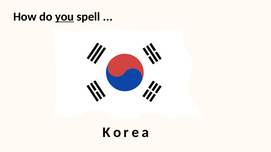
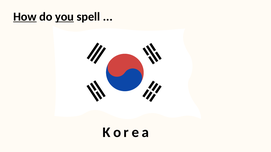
How underline: none -> present
